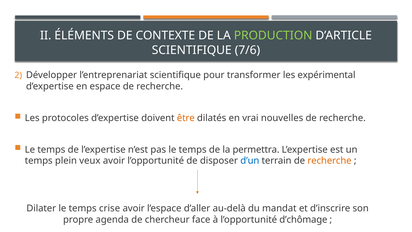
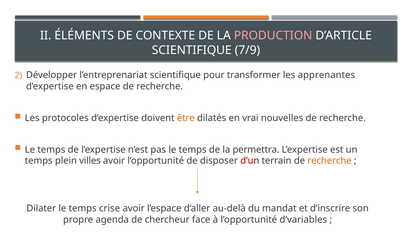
PRODUCTION colour: light green -> pink
7/6: 7/6 -> 7/9
expérimental: expérimental -> apprenantes
veux: veux -> villes
d’un colour: blue -> red
d’chômage: d’chômage -> d’variables
